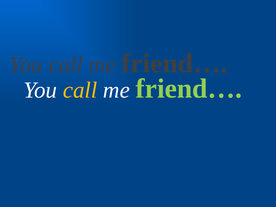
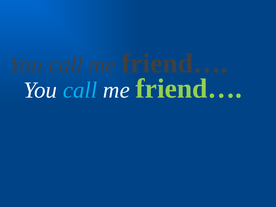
call at (80, 90) colour: yellow -> light blue
